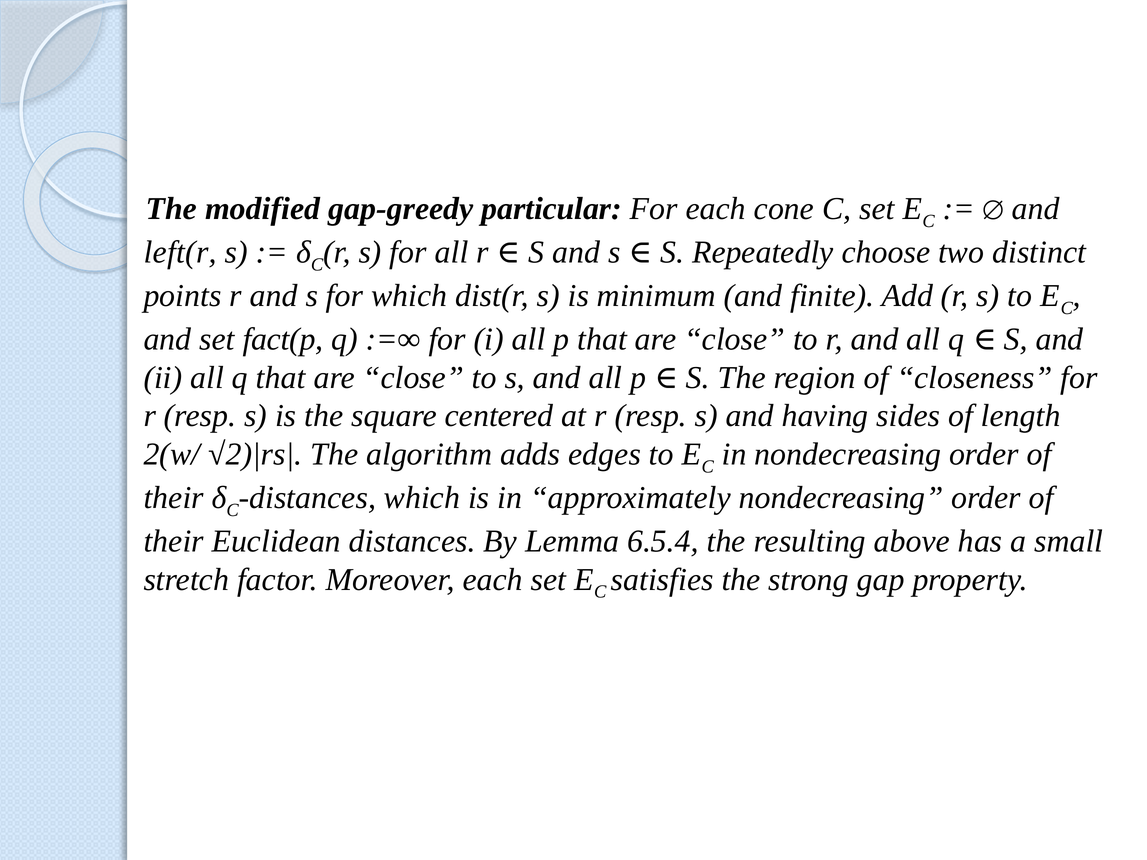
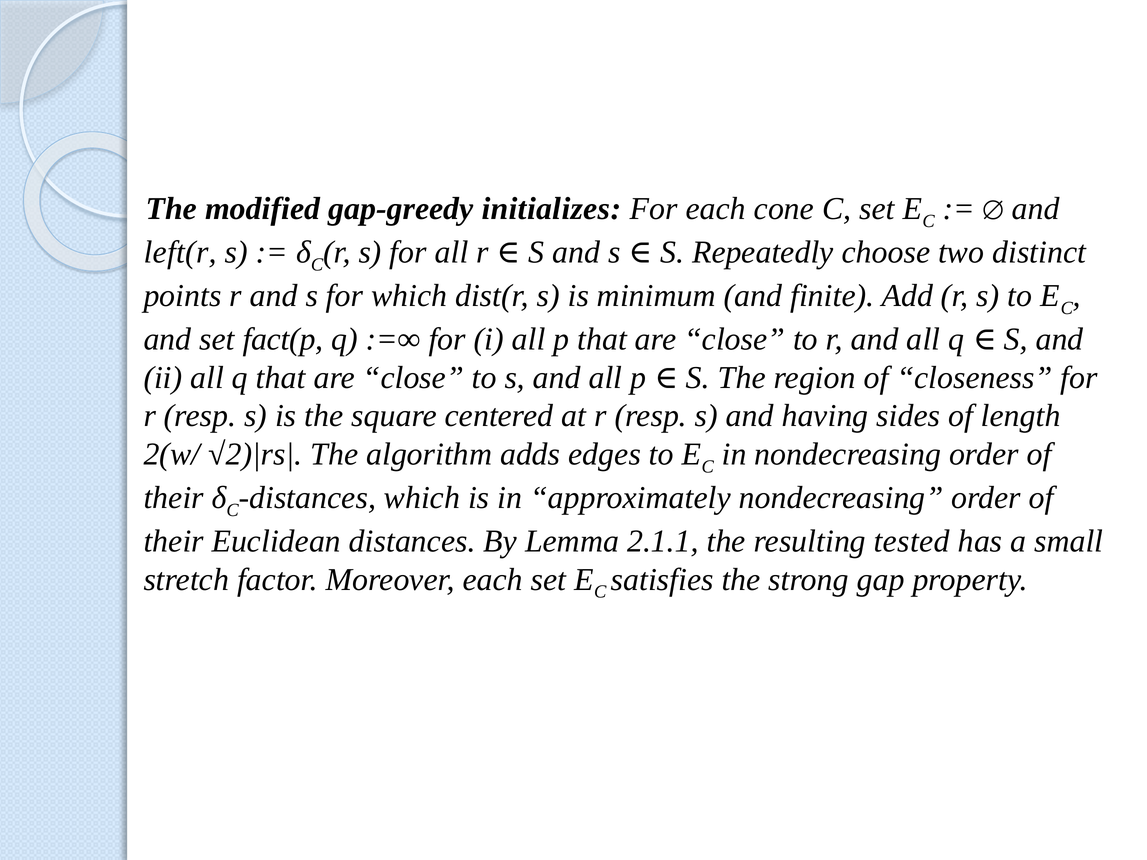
particular: particular -> initializes
6.5.4: 6.5.4 -> 2.1.1
above: above -> tested
